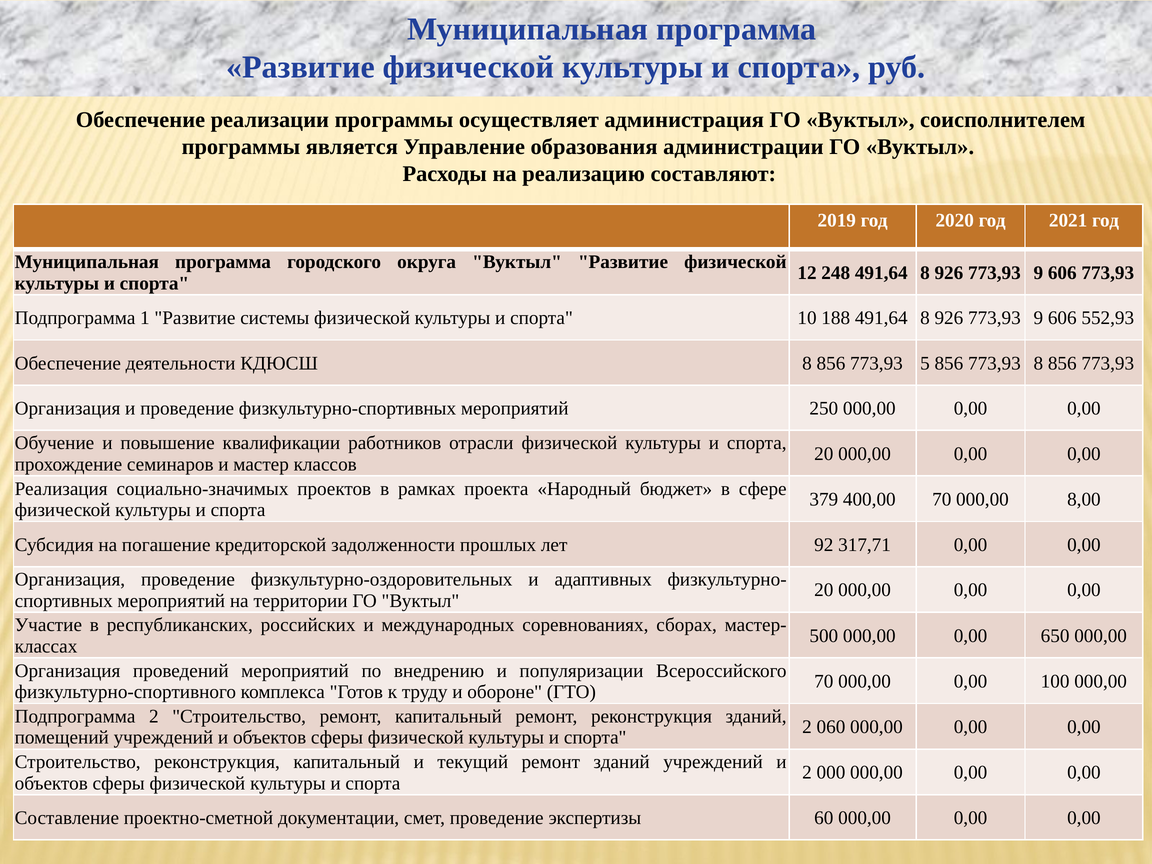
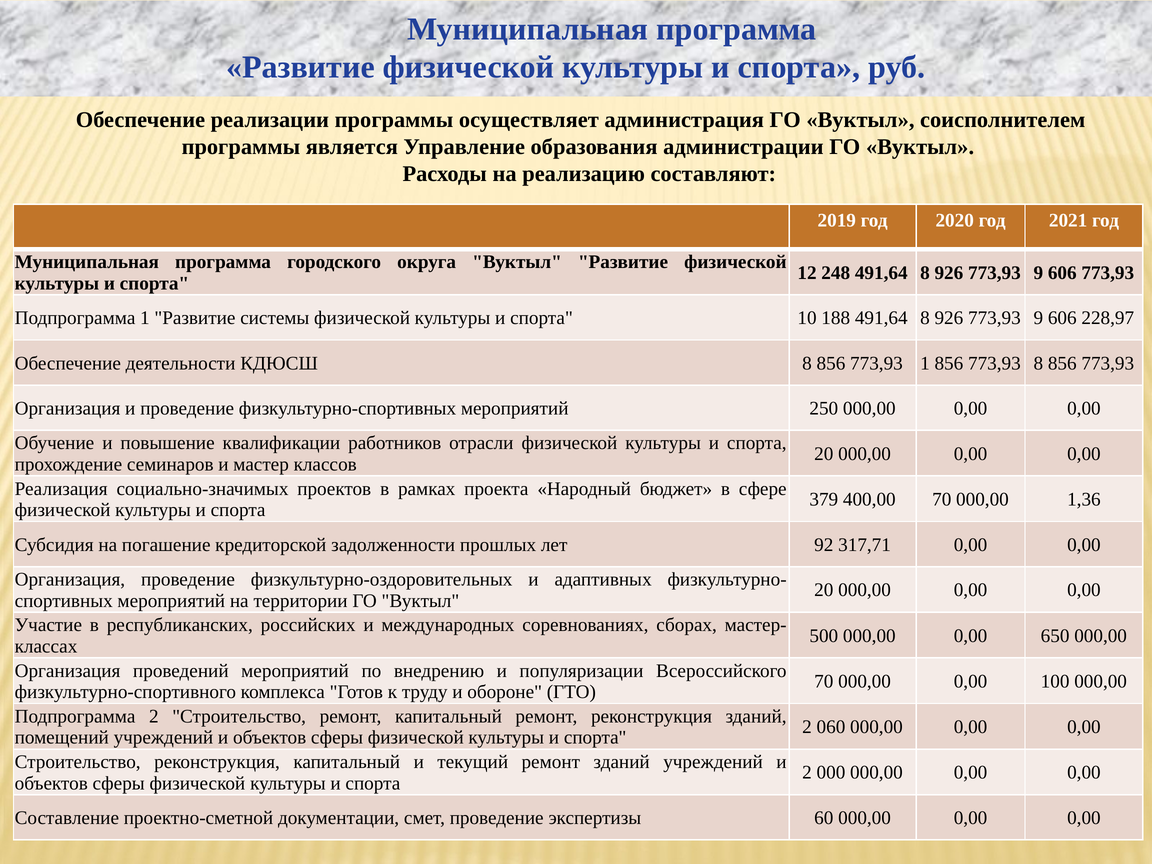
552,93: 552,93 -> 228,97
773,93 5: 5 -> 1
8,00: 8,00 -> 1,36
